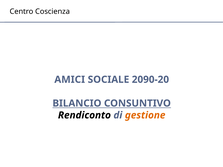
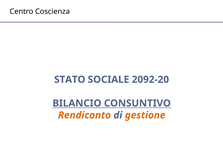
AMICI: AMICI -> STATO
2090-20: 2090-20 -> 2092-20
Rendiconto colour: black -> orange
